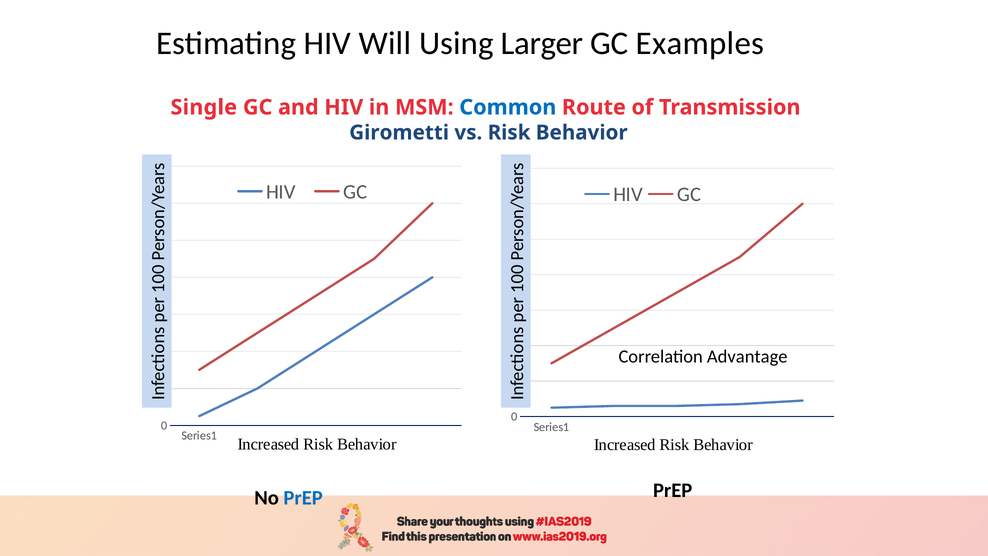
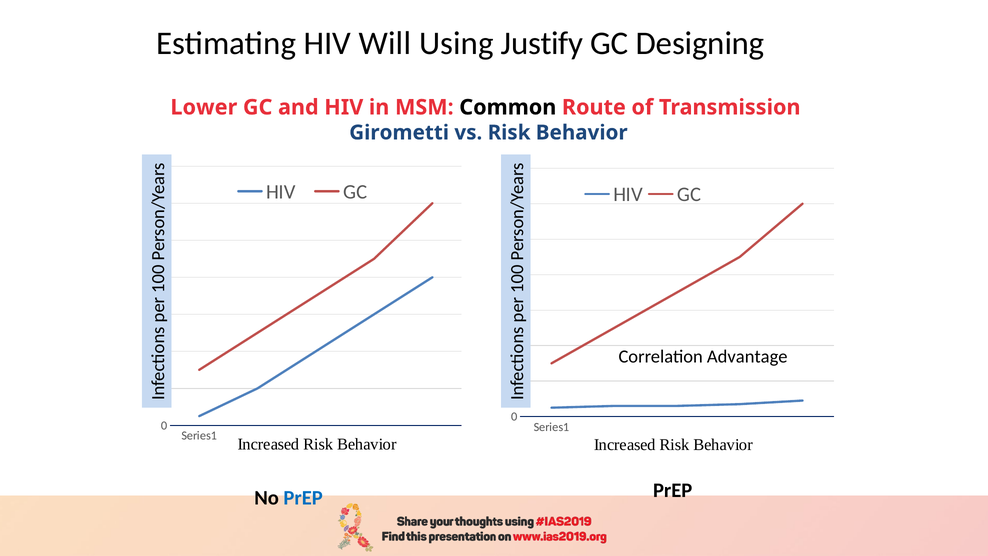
Larger: Larger -> Justify
Examples: Examples -> Designing
Single: Single -> Lower
Common colour: blue -> black
